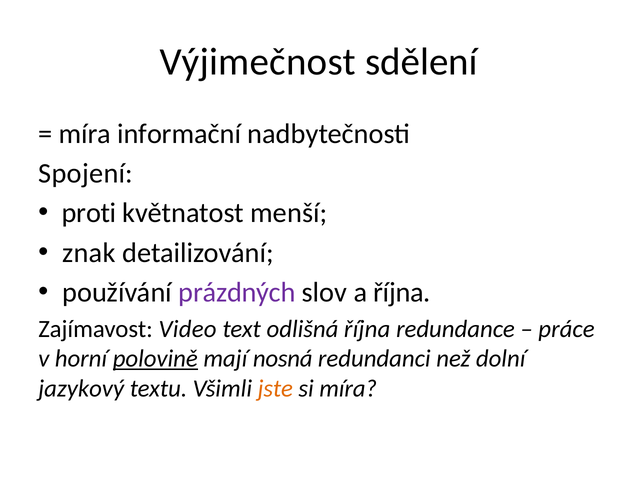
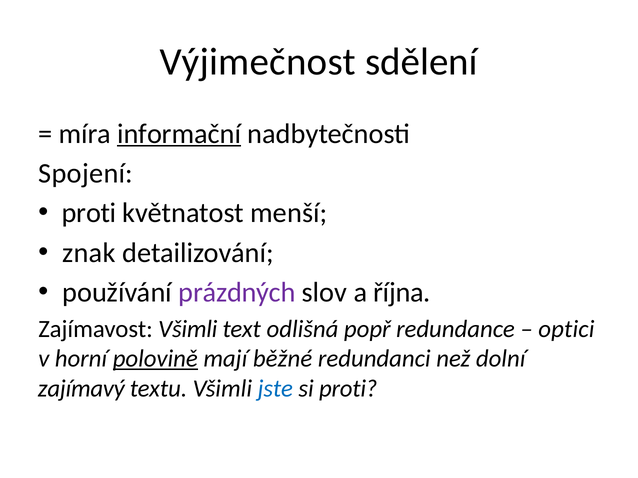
informační underline: none -> present
Zajímavost Video: Video -> Všimli
odlišná října: října -> popř
práce: práce -> optici
nosná: nosná -> běžné
jazykový: jazykový -> zajímavý
jste colour: orange -> blue
si míra: míra -> proti
